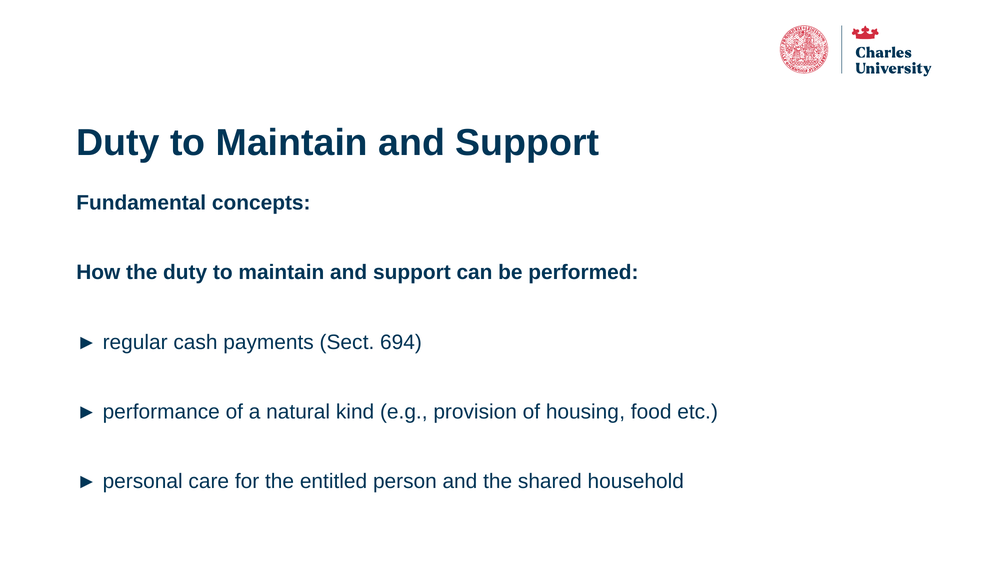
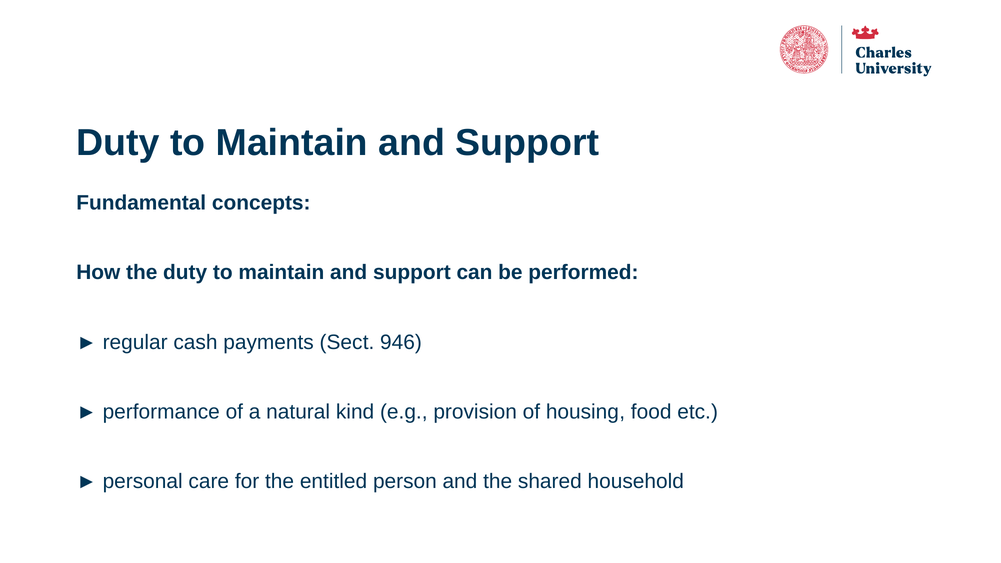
694: 694 -> 946
